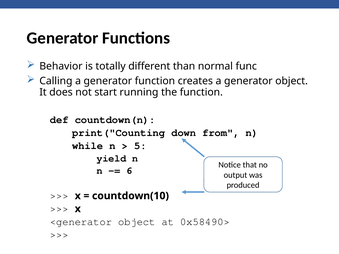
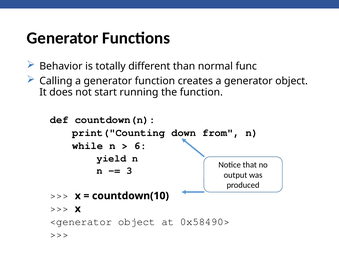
5: 5 -> 6
6: 6 -> 3
